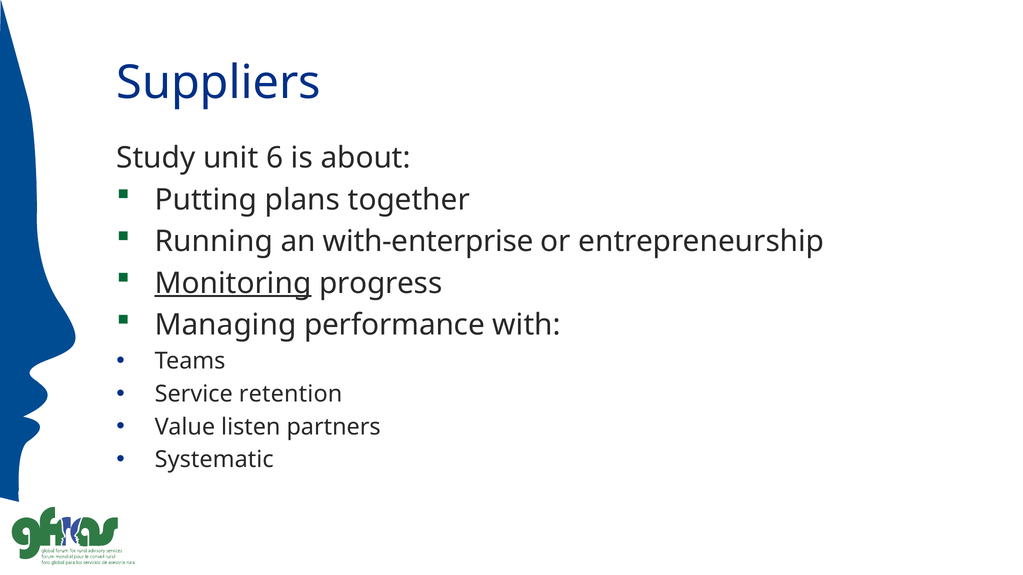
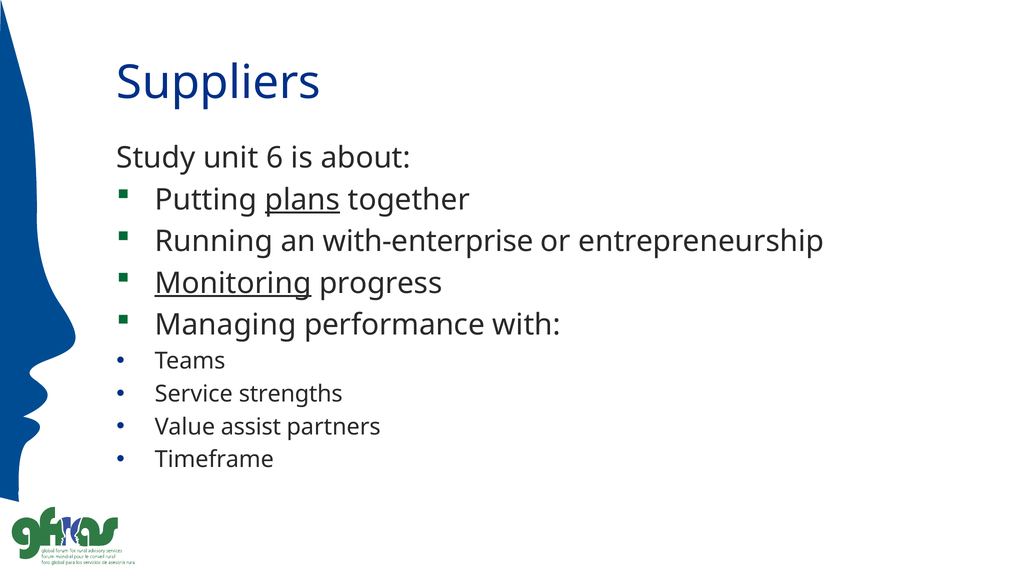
plans underline: none -> present
retention: retention -> strengths
listen: listen -> assist
Systematic: Systematic -> Timeframe
